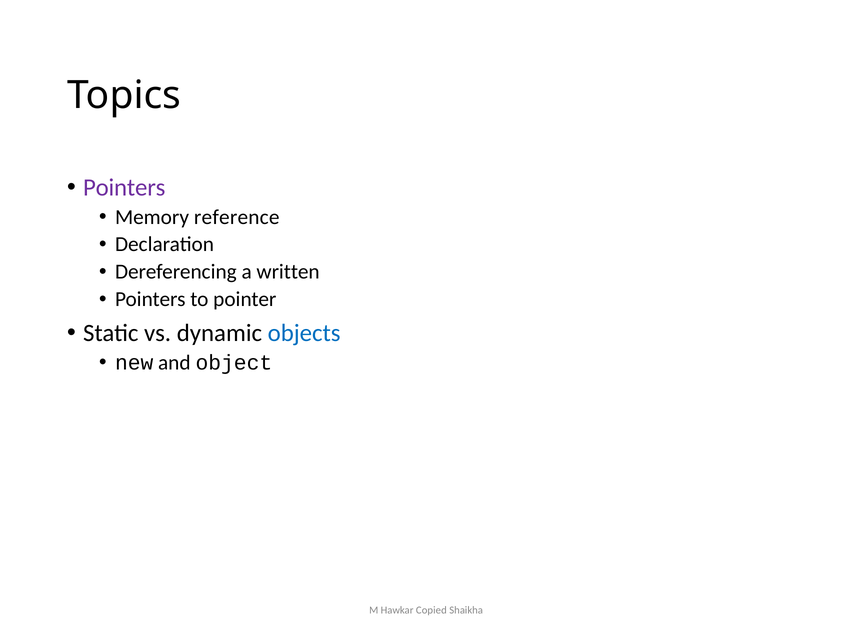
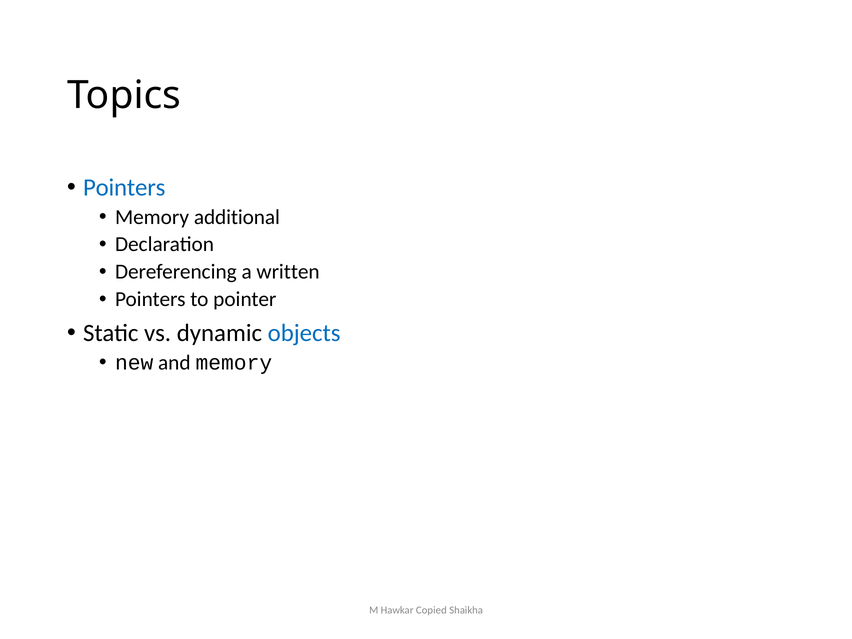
Pointers at (124, 188) colour: purple -> blue
reference: reference -> additional
and object: object -> memory
